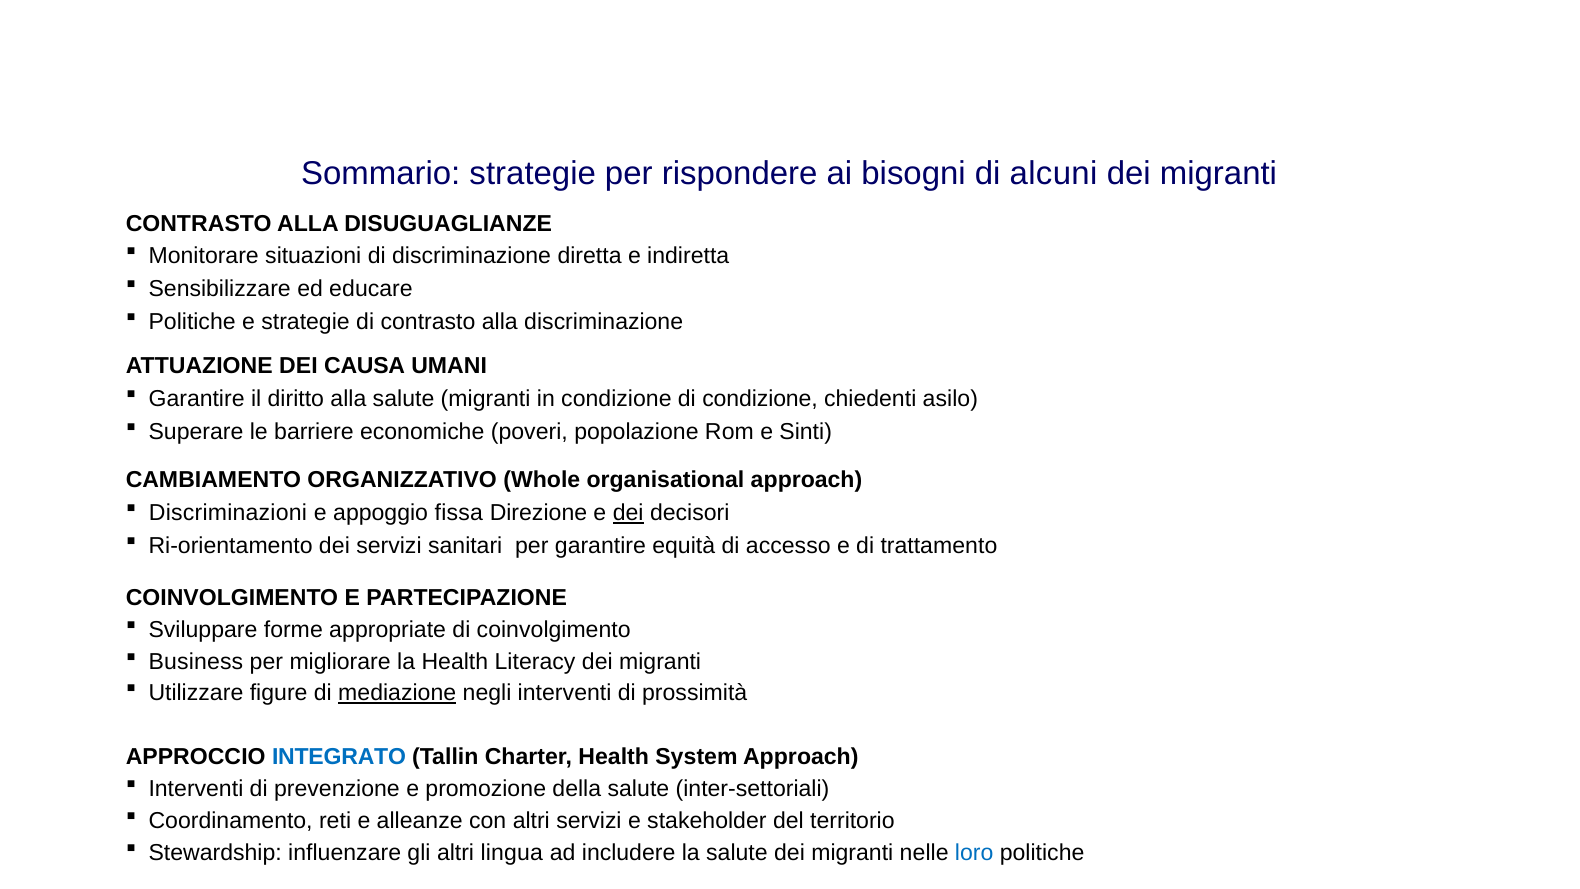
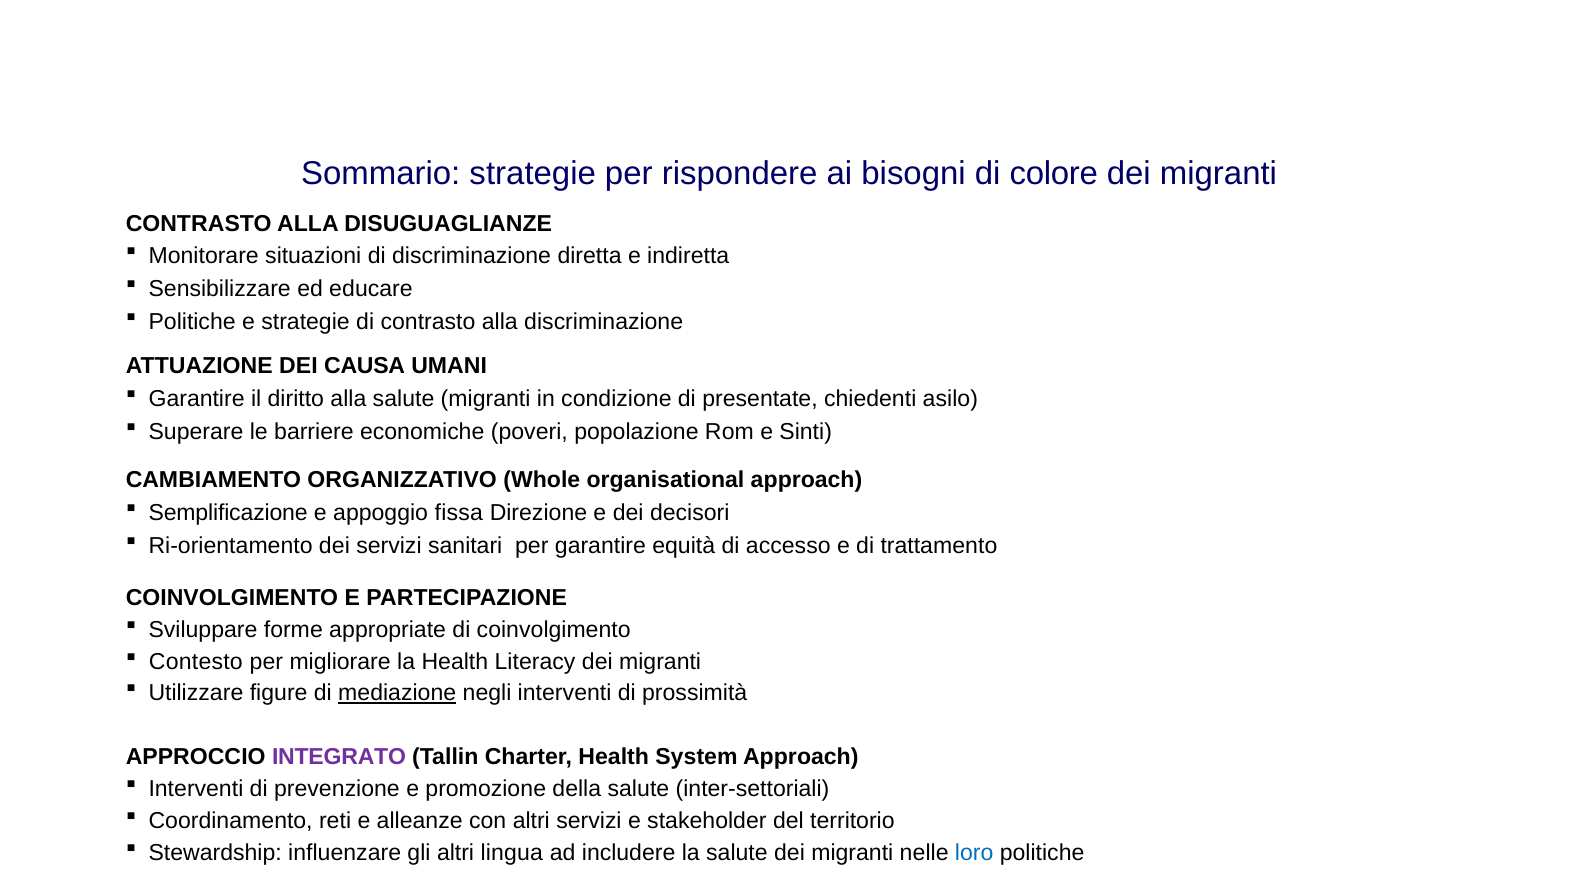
alcuni: alcuni -> colore
di condizione: condizione -> presentate
Discriminazioni: Discriminazioni -> Semplificazione
dei at (628, 513) underline: present -> none
Business: Business -> Contesto
INTEGRATO colour: blue -> purple
